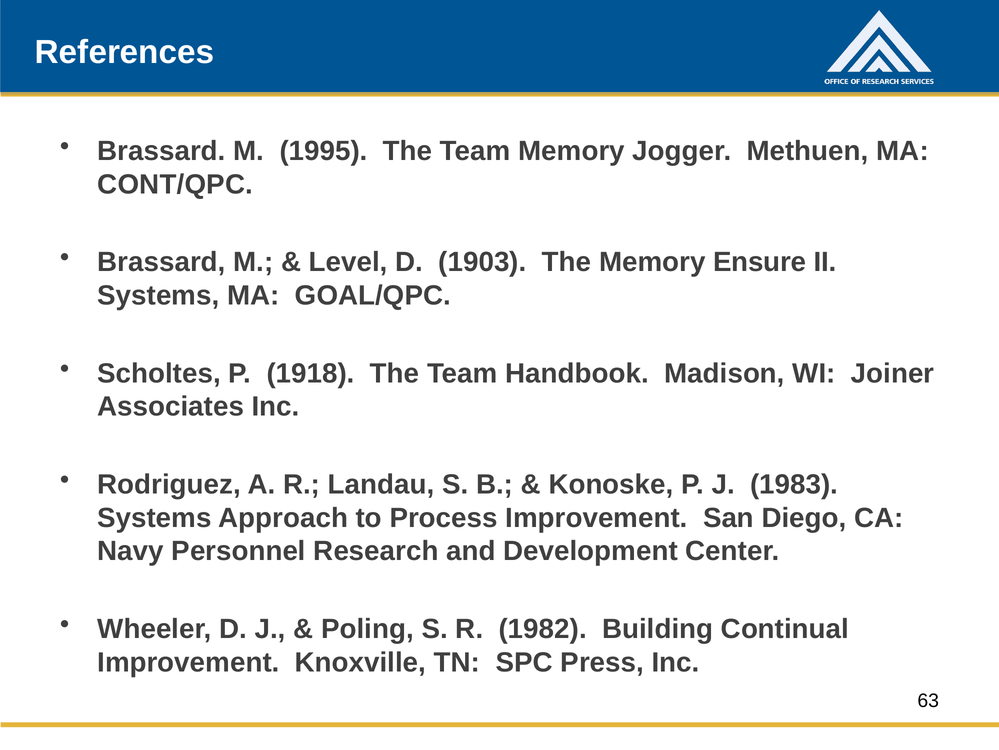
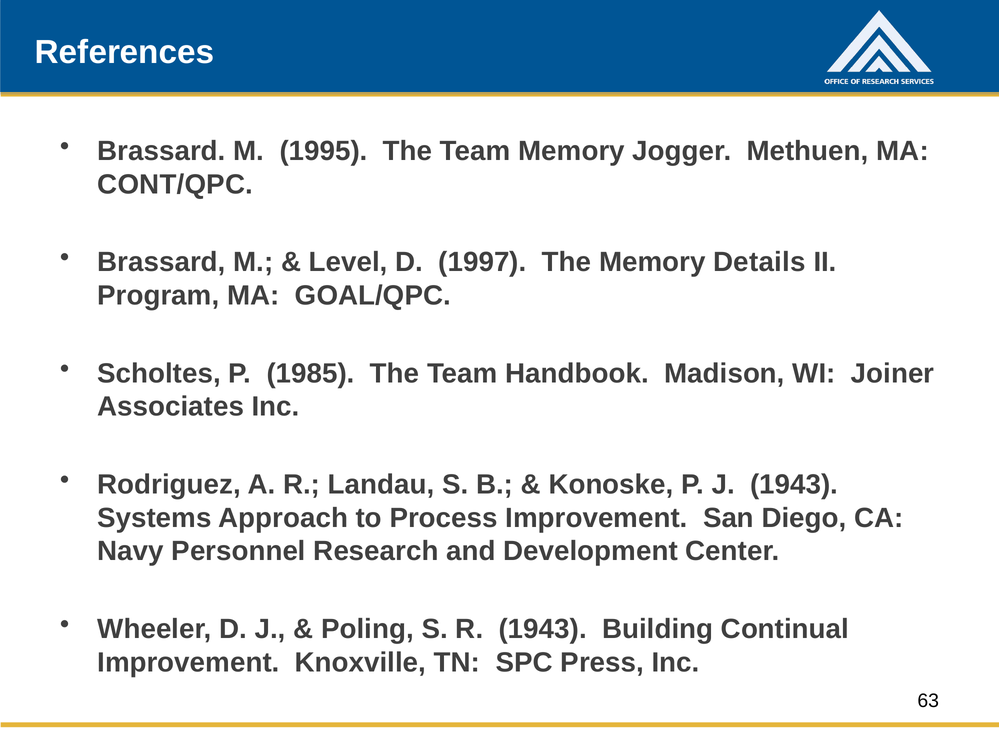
1903: 1903 -> 1997
Ensure: Ensure -> Details
Systems at (158, 295): Systems -> Program
1918: 1918 -> 1985
J 1983: 1983 -> 1943
R 1982: 1982 -> 1943
